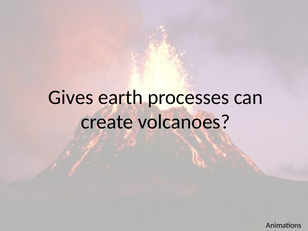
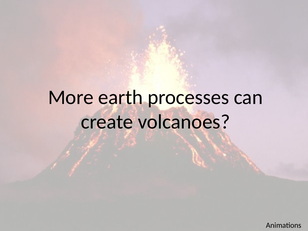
Gives: Gives -> More
